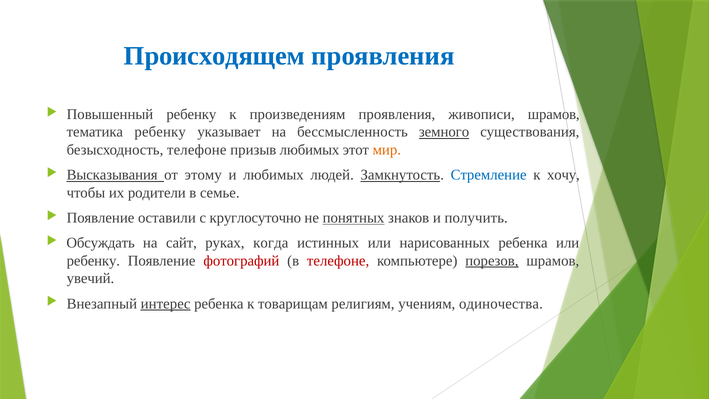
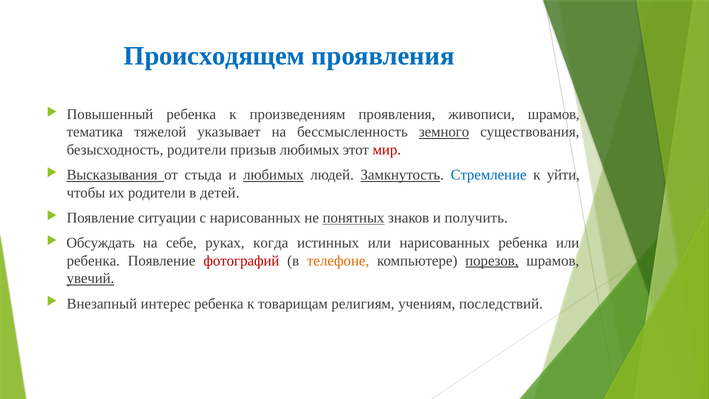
Повышенный ребенку: ребенку -> ребенка
тематика ребенку: ребенку -> тяжелой
безысходность телефоне: телефоне -> родители
мир colour: orange -> red
этому: этому -> стыда
любимых at (273, 175) underline: none -> present
хочу: хочу -> уйти
семье: семье -> детей
оставили: оставили -> ситуации
с круглосуточно: круглосуточно -> нарисованных
сайт: сайт -> себе
ребенку at (93, 261): ребенку -> ребенка
телефоне at (338, 261) colour: red -> orange
увечий underline: none -> present
интерес underline: present -> none
одиночества: одиночества -> последствий
